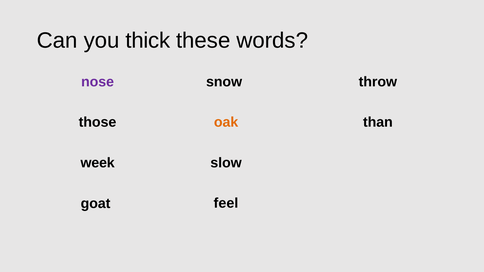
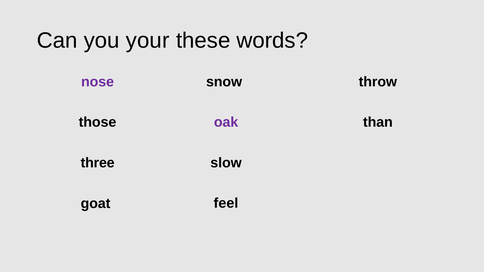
thick: thick -> your
oak colour: orange -> purple
week: week -> three
